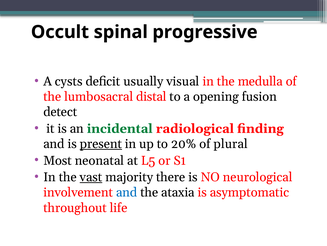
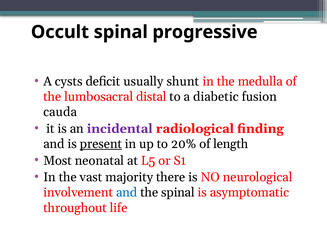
visual: visual -> shunt
opening: opening -> diabetic
detect: detect -> cauda
incidental colour: green -> purple
plural: plural -> length
vast underline: present -> none
the ataxia: ataxia -> spinal
